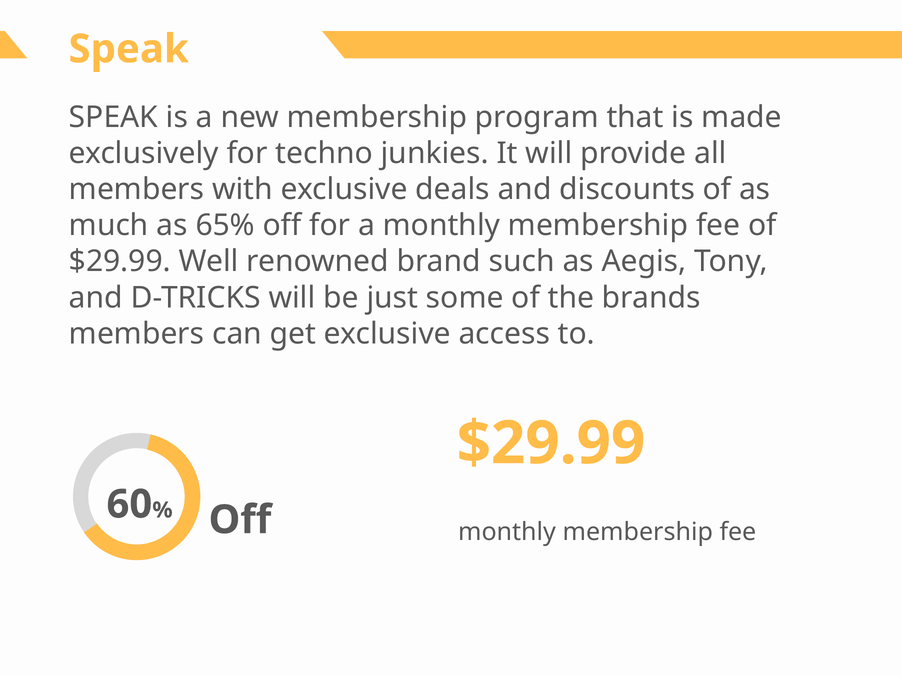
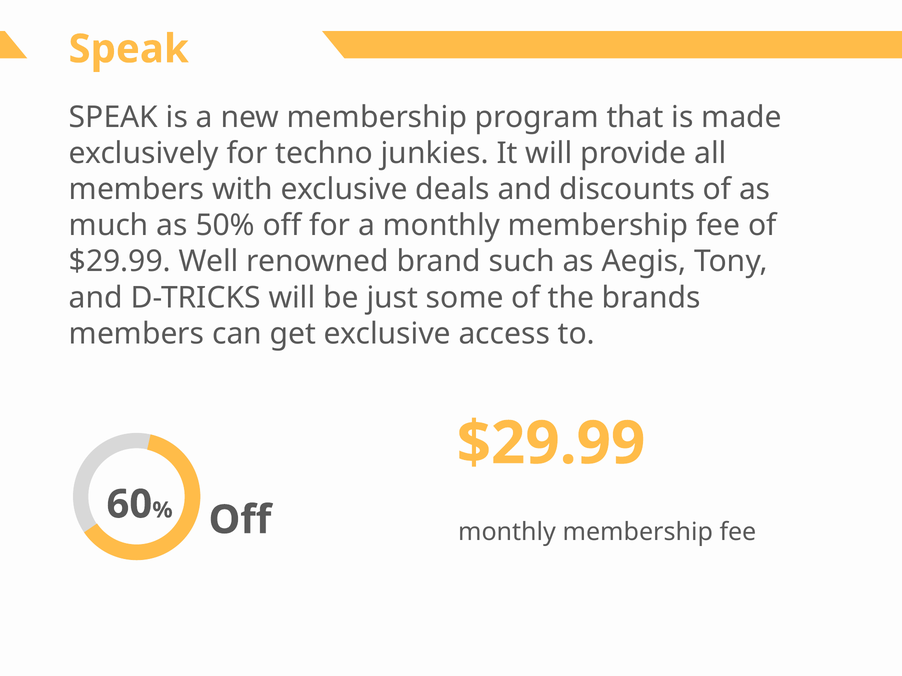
65%: 65% -> 50%
